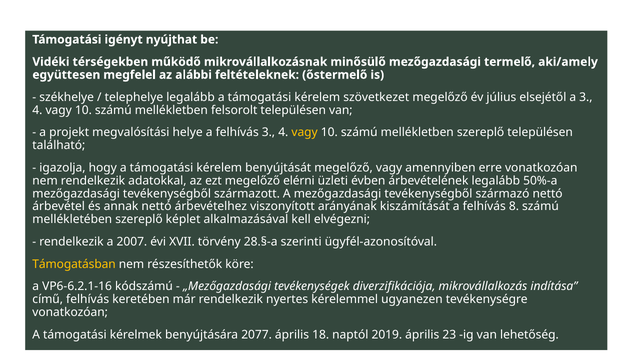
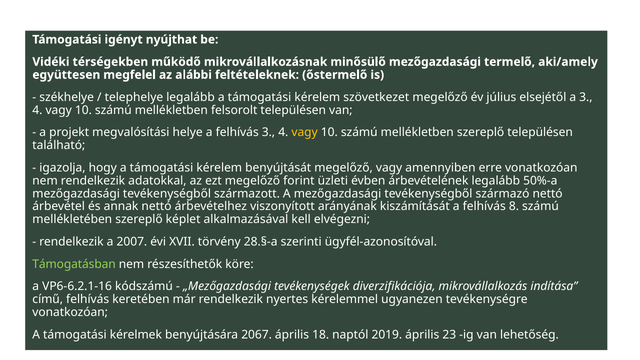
elérni: elérni -> forint
Támogatásban colour: yellow -> light green
2077: 2077 -> 2067
